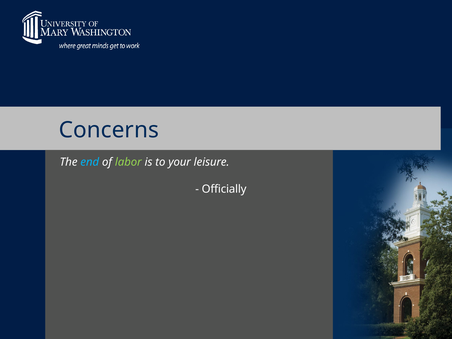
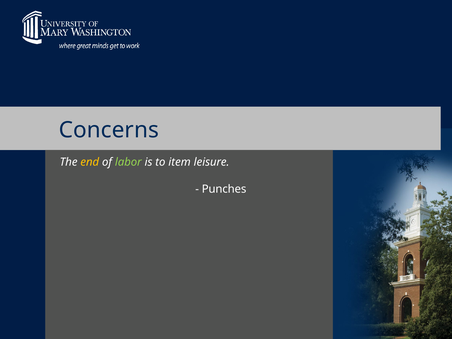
end colour: light blue -> yellow
your: your -> item
Officially: Officially -> Punches
